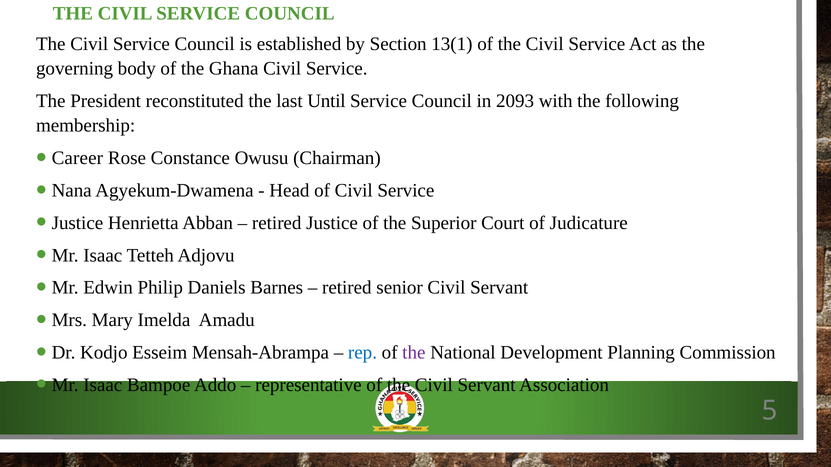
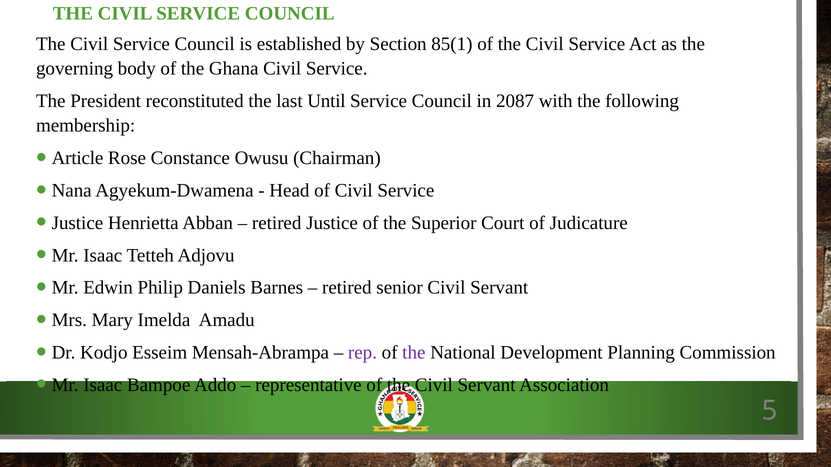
13(1: 13(1 -> 85(1
2093: 2093 -> 2087
Career: Career -> Article
rep colour: blue -> purple
